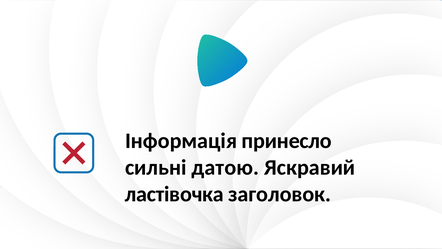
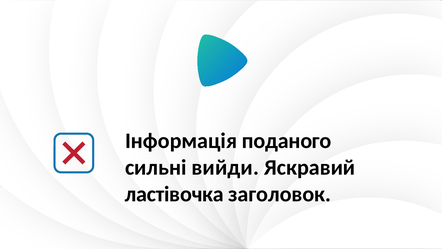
принесло: принесло -> поданого
датою: датою -> вийди
